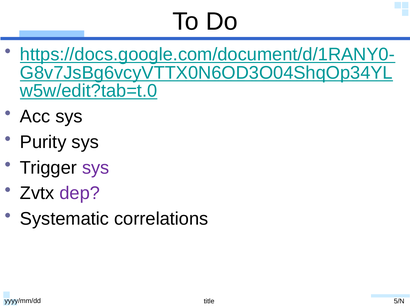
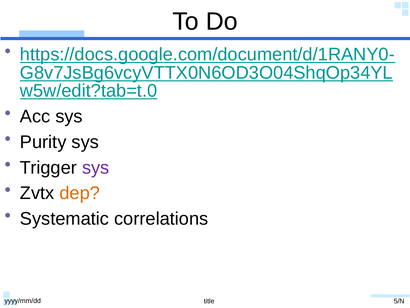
dep colour: purple -> orange
